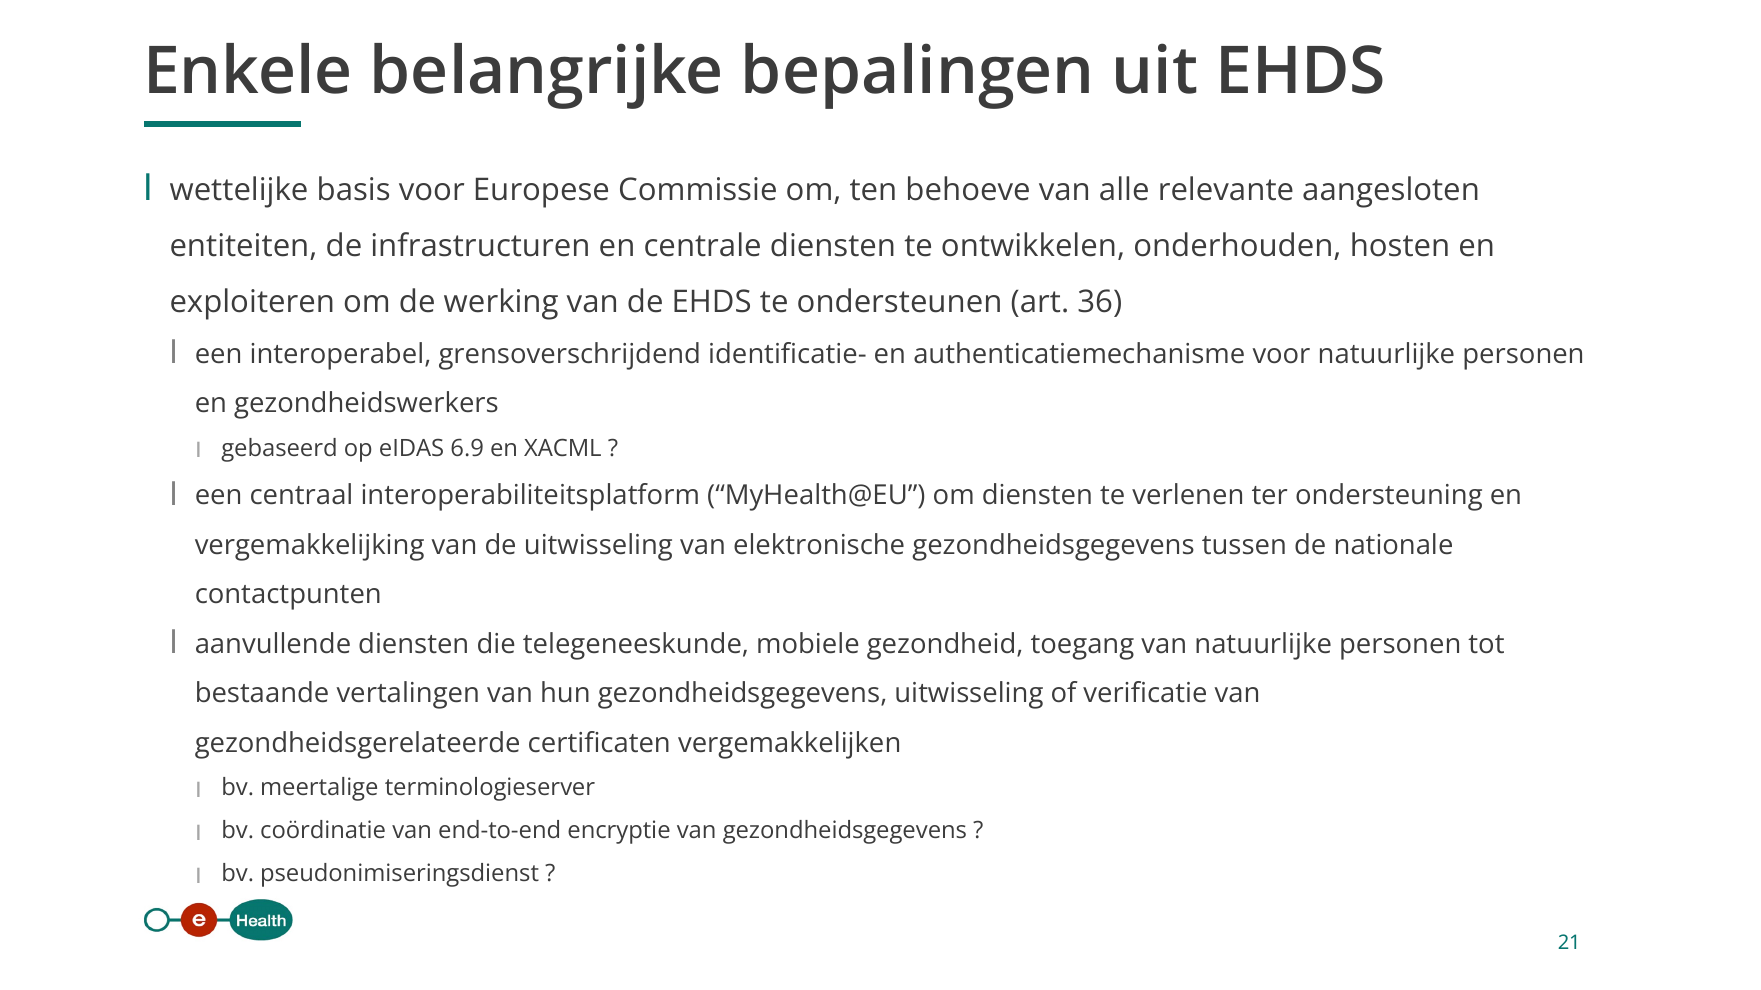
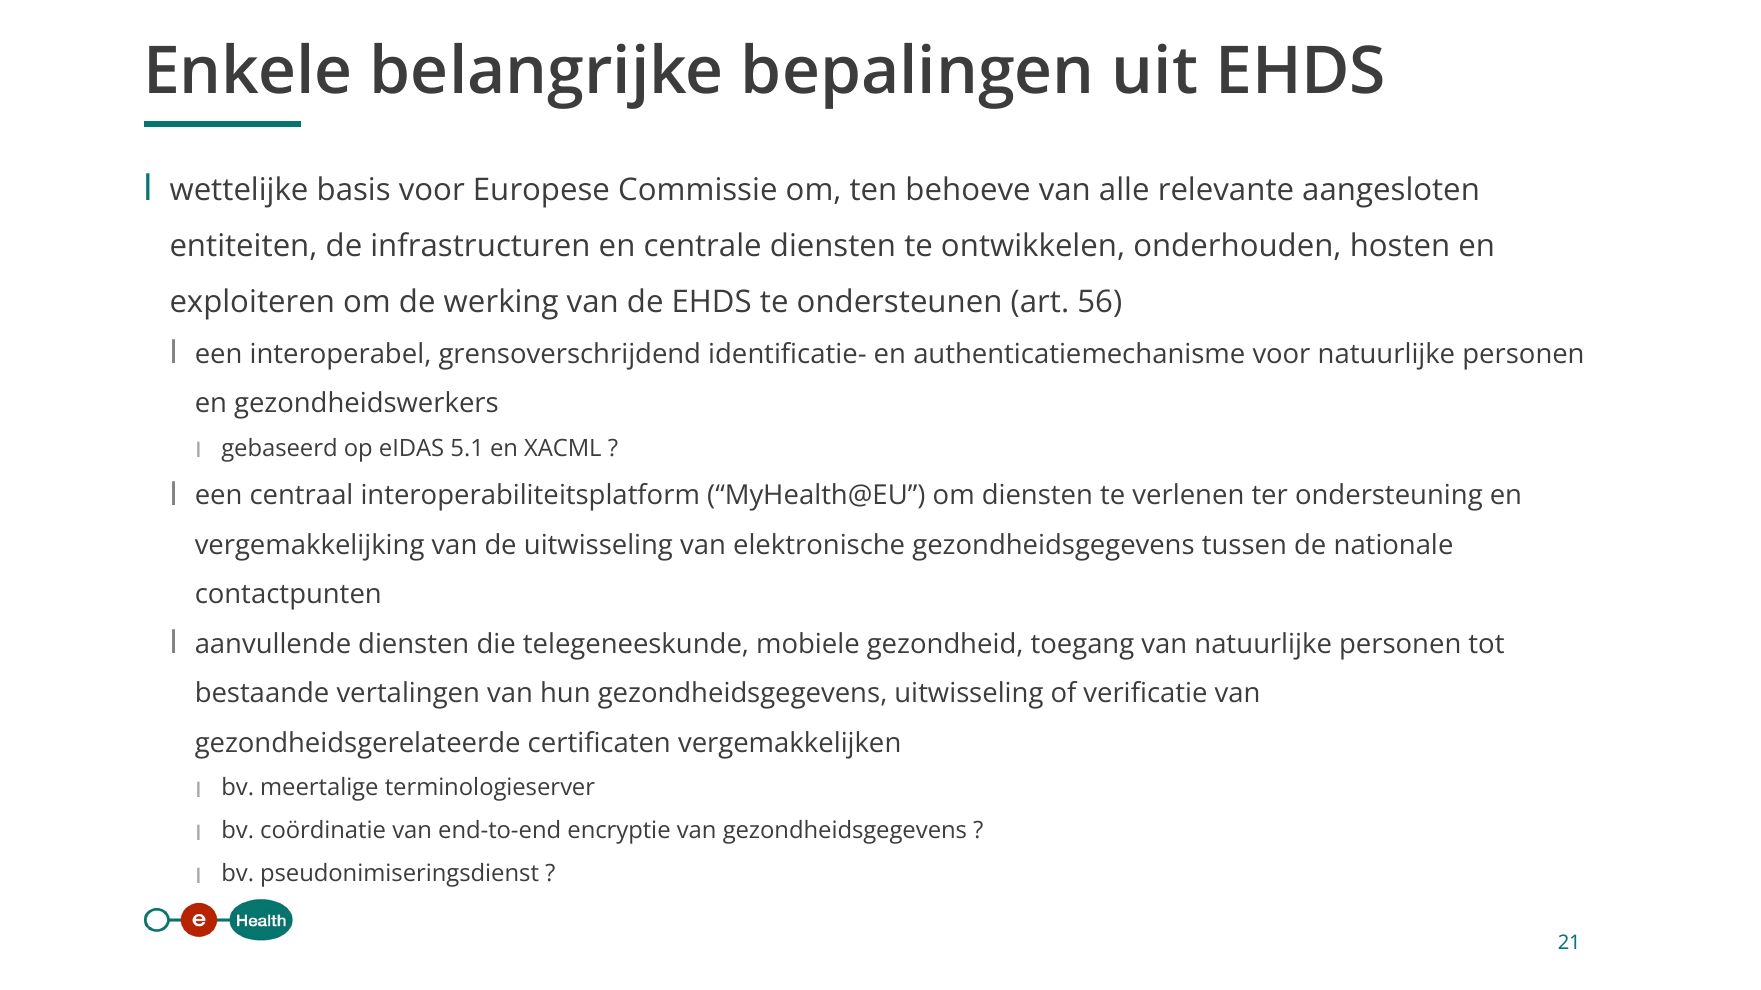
36: 36 -> 56
6.9: 6.9 -> 5.1
